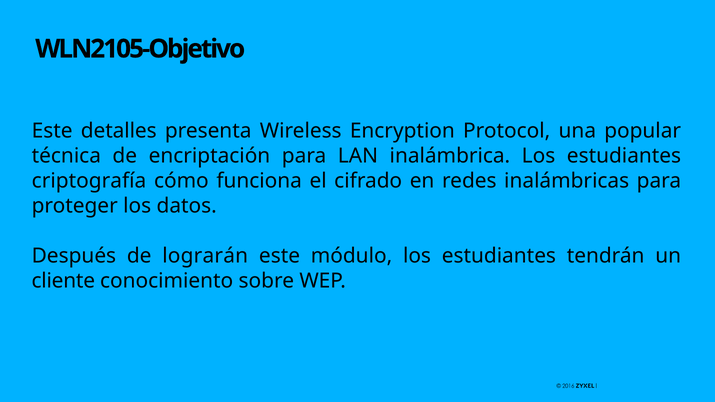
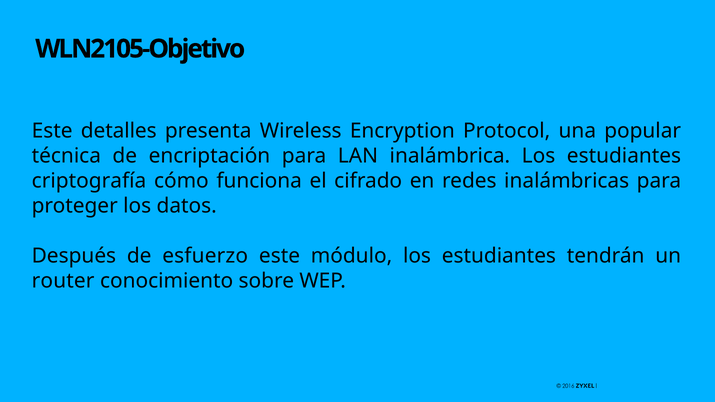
lograrán: lograrán -> esfuerzo
cliente: cliente -> router
